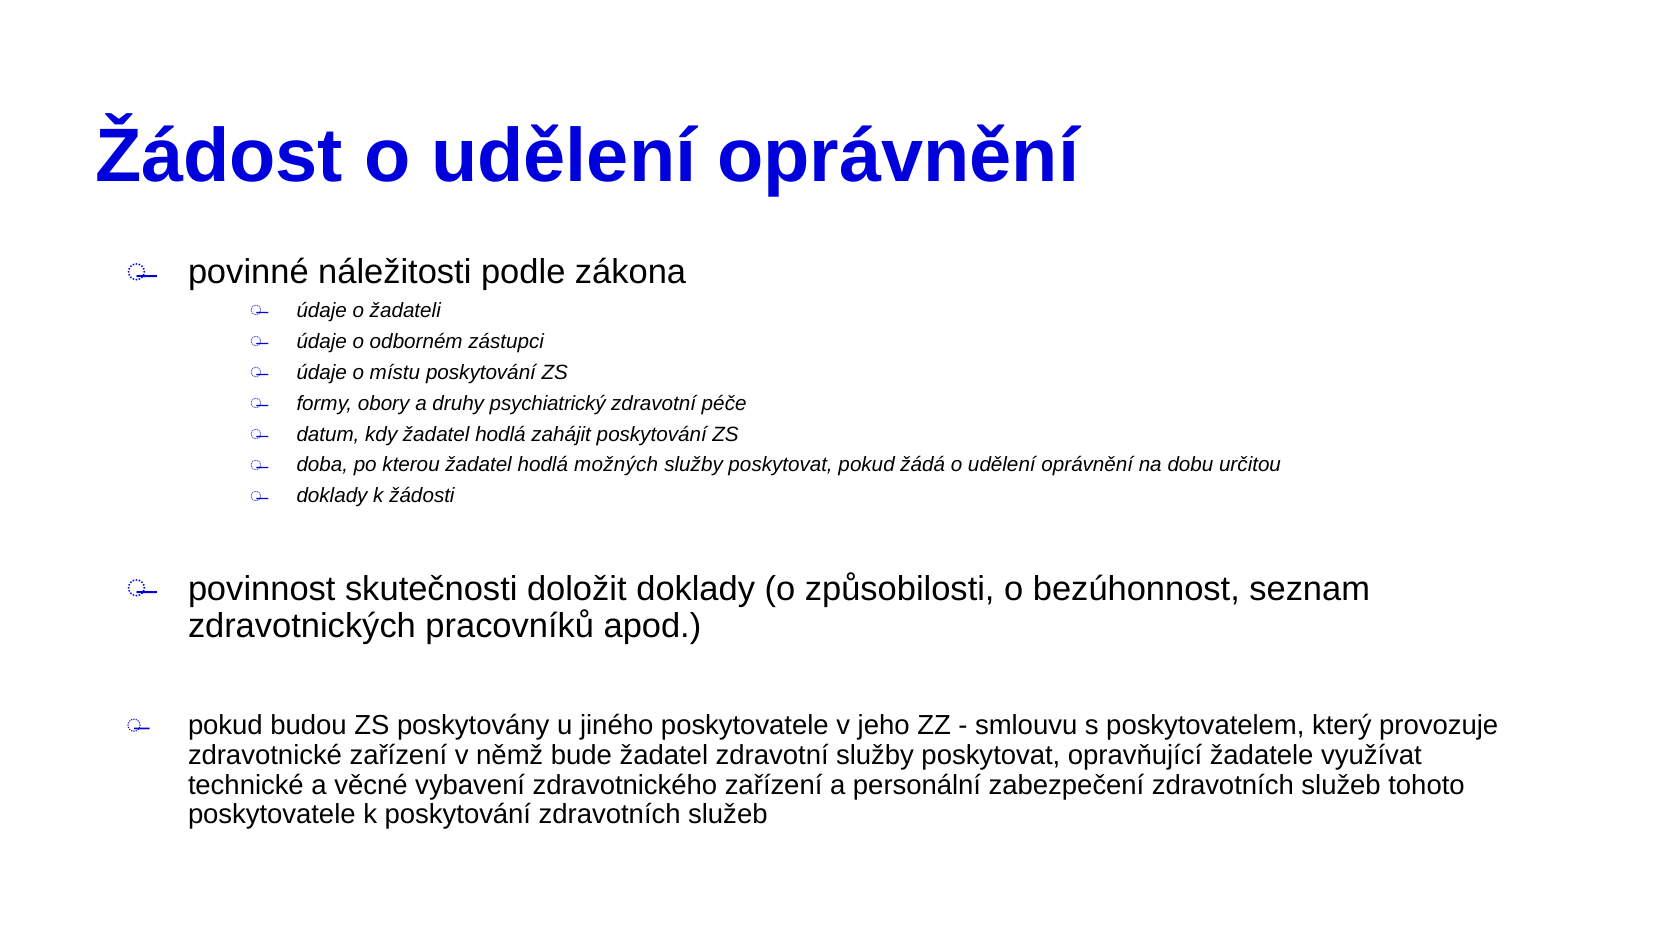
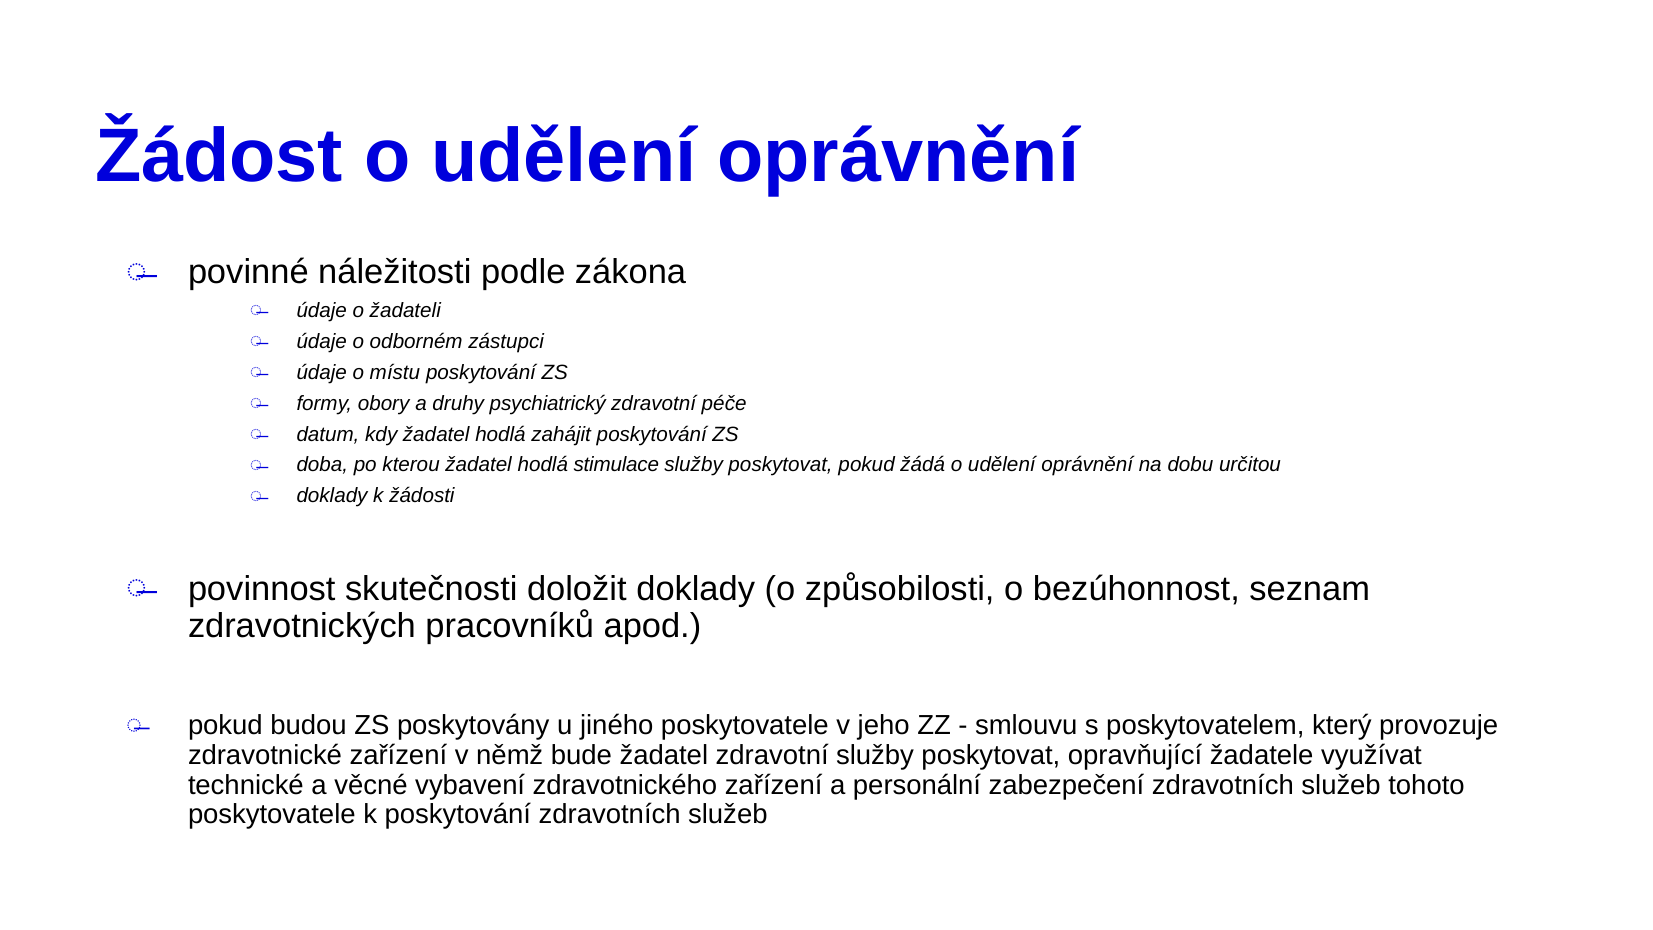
možných: možných -> stimulace
